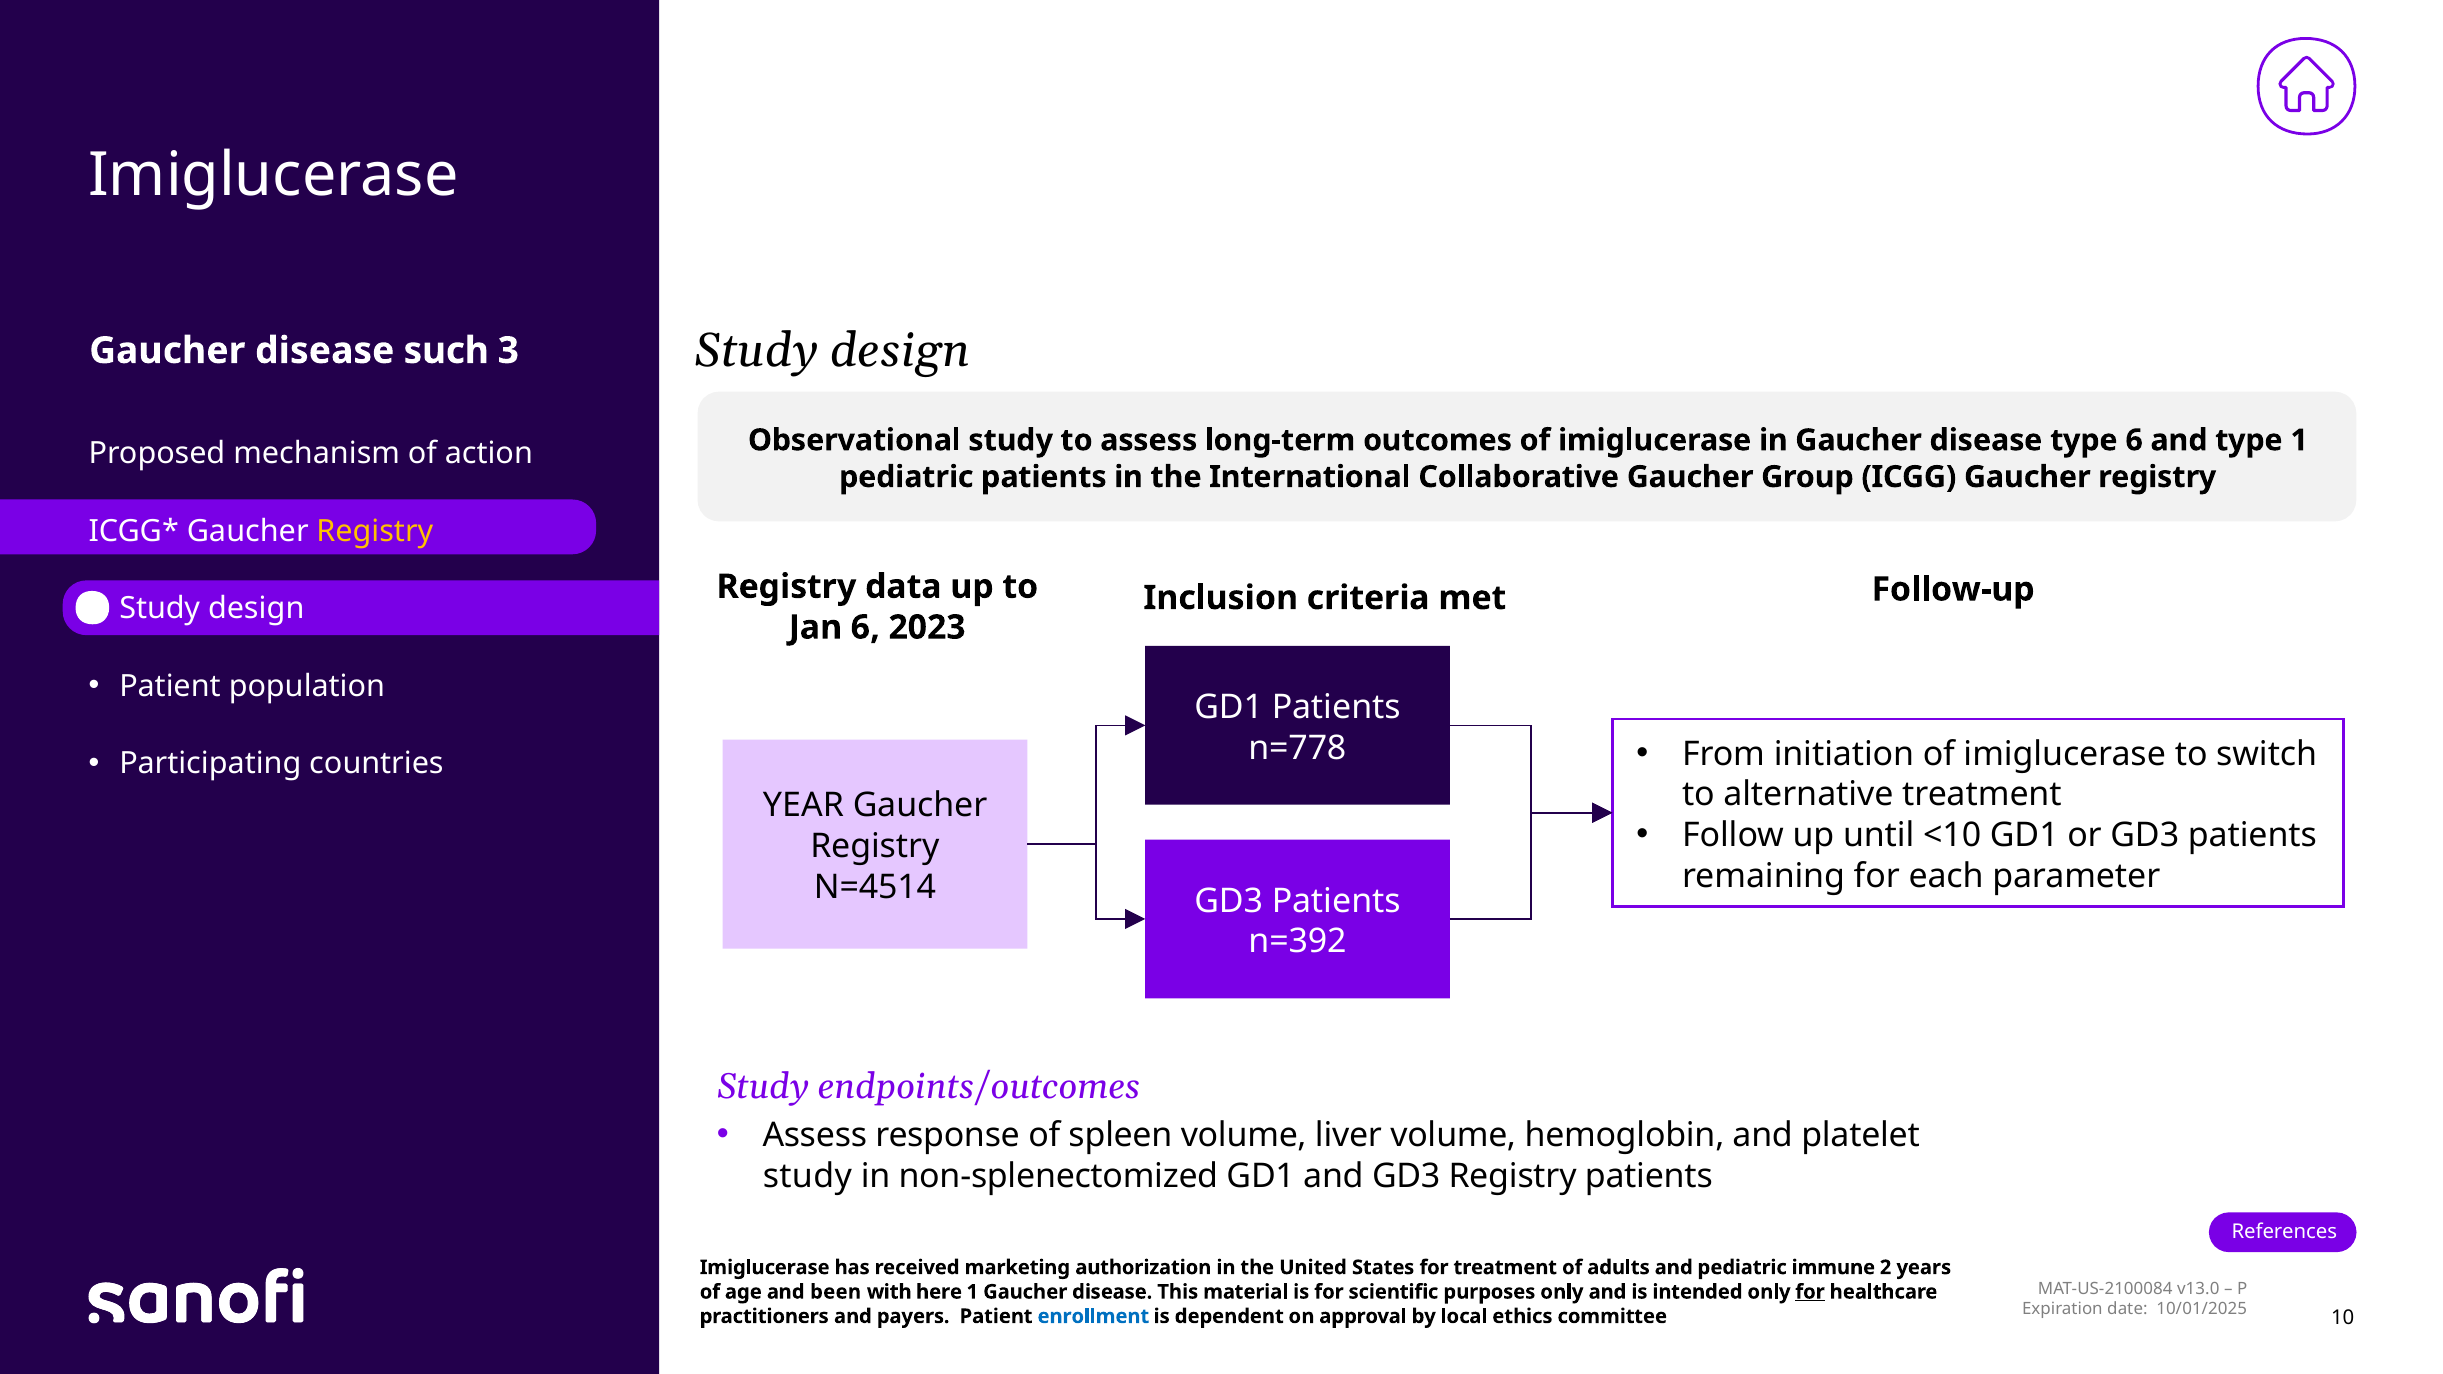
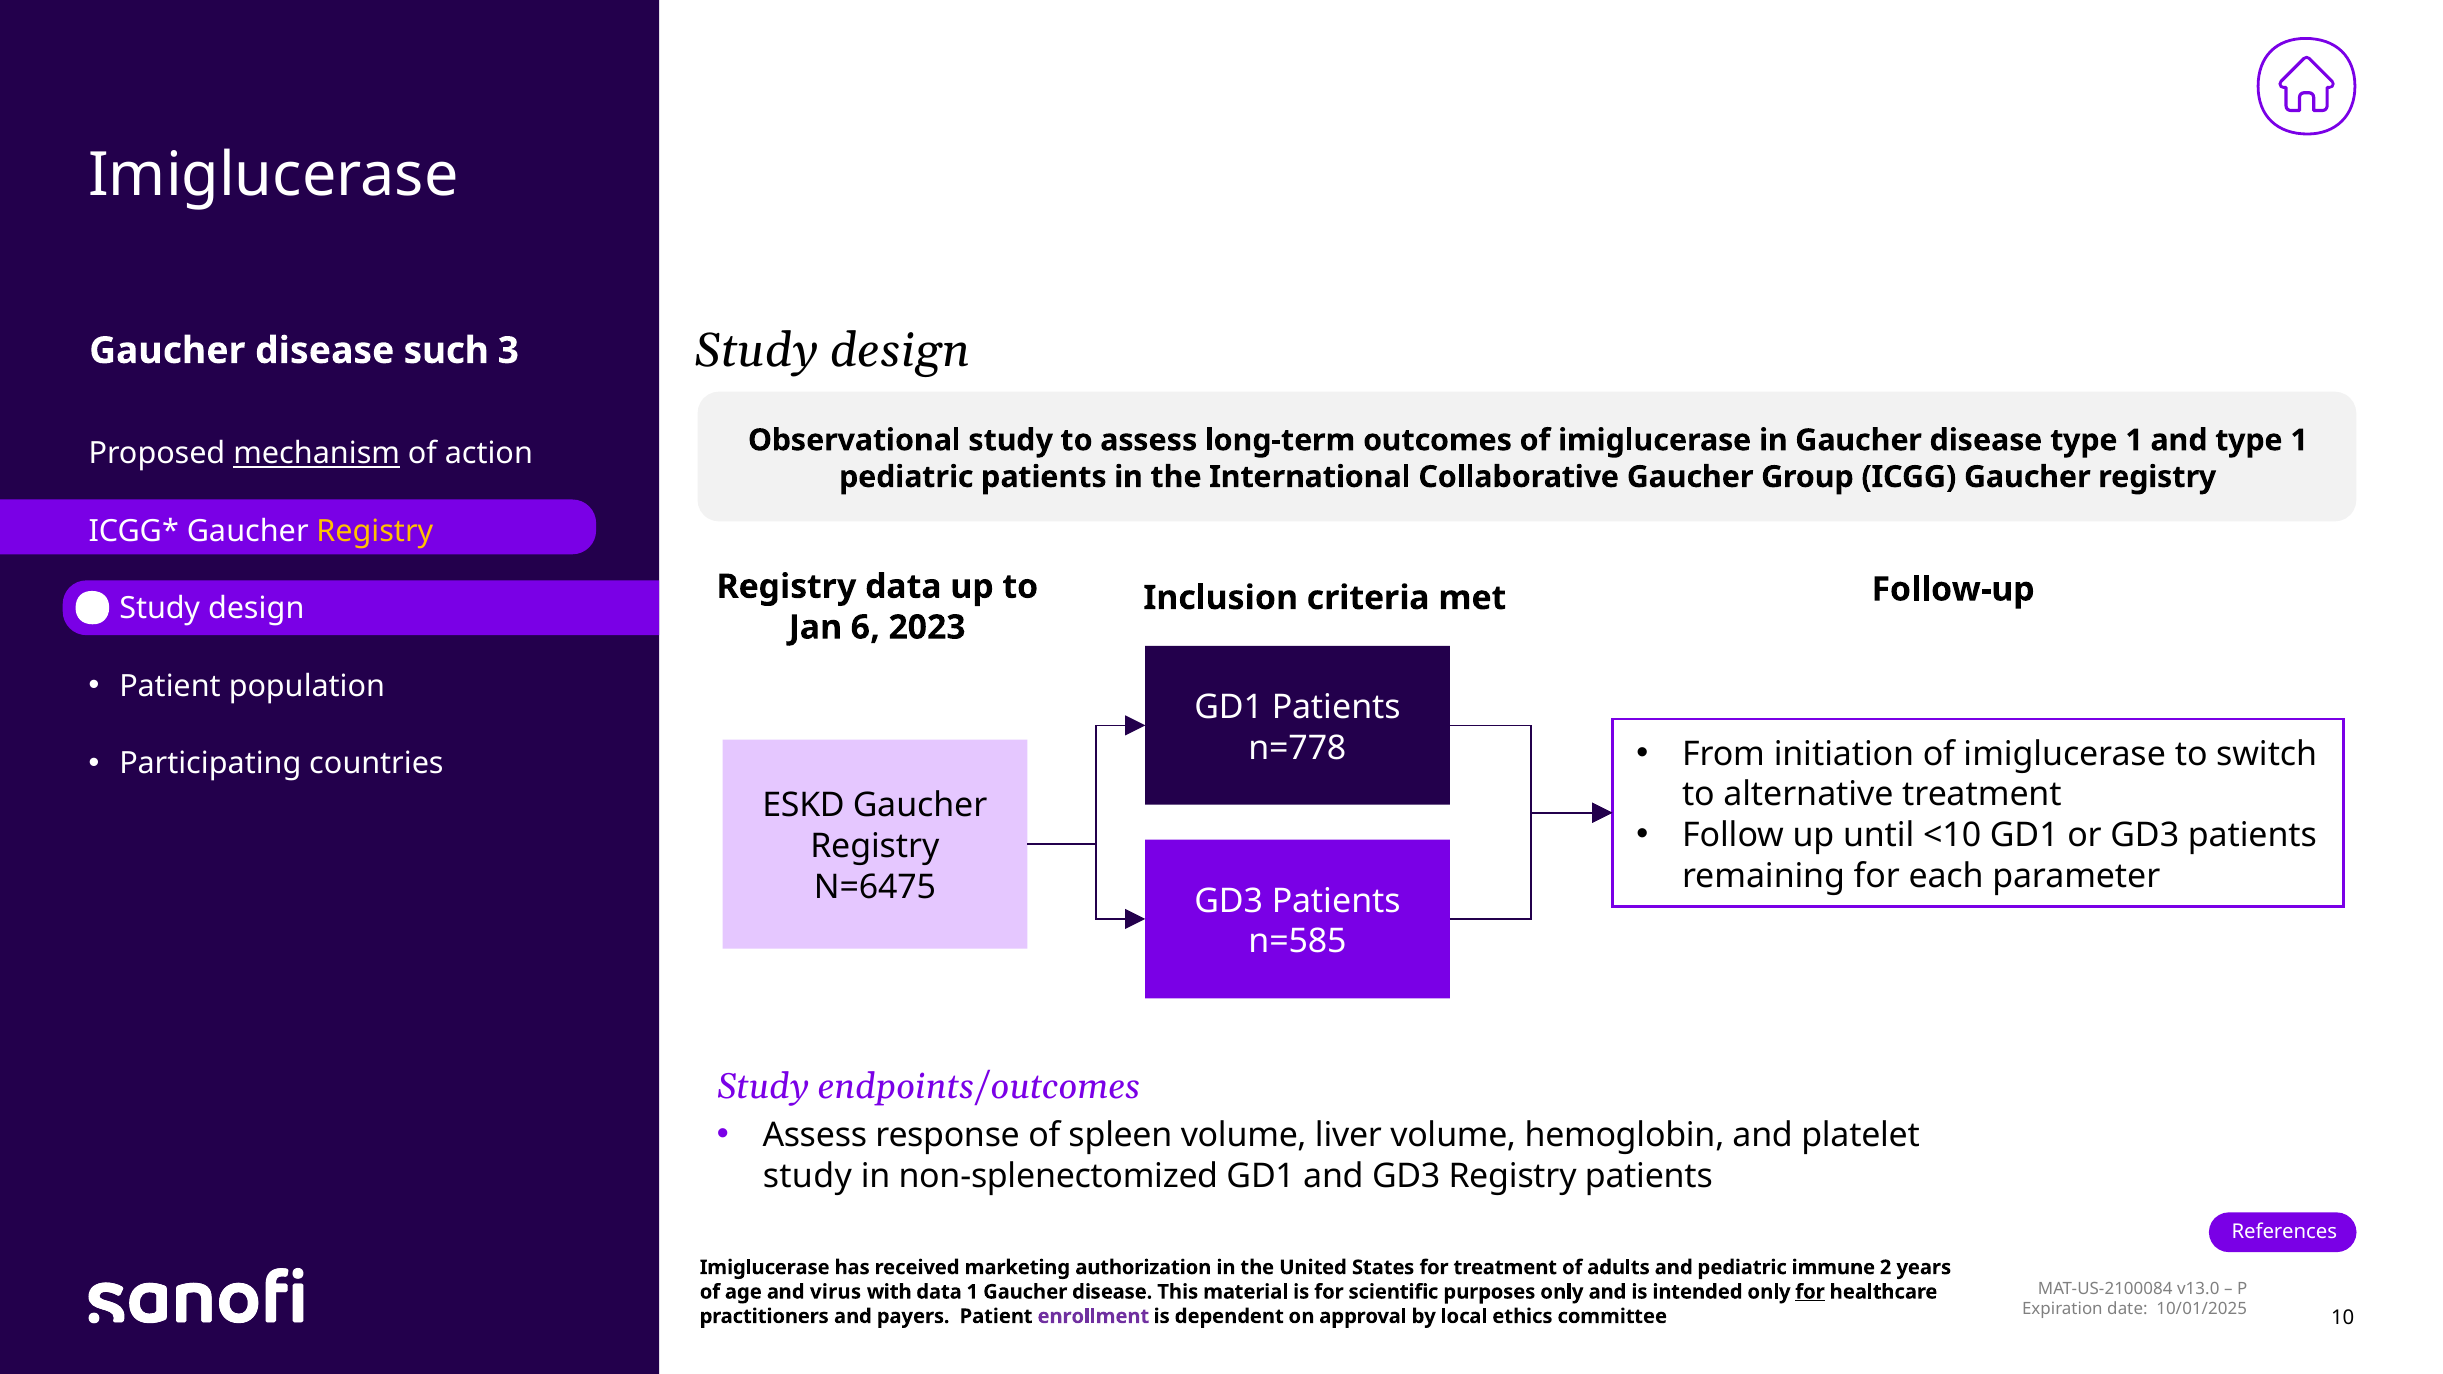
disease type 6: 6 -> 1
mechanism underline: none -> present
YEAR: YEAR -> ESKD
N=4514: N=4514 -> N=6475
n=392: n=392 -> n=585
been: been -> virus
with here: here -> data
enrollment colour: blue -> purple
